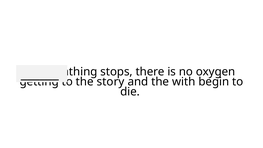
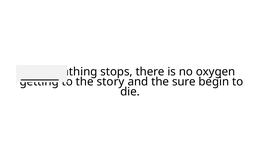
with: with -> sure
